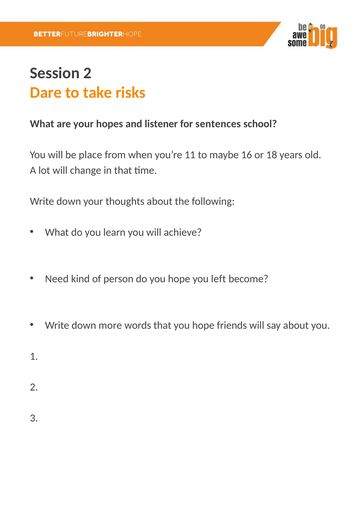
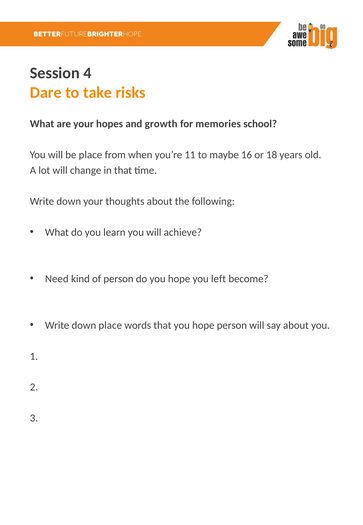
Session 2: 2 -> 4
listener: listener -> growth
sentences: sentences -> memories
down more: more -> place
hope friends: friends -> person
